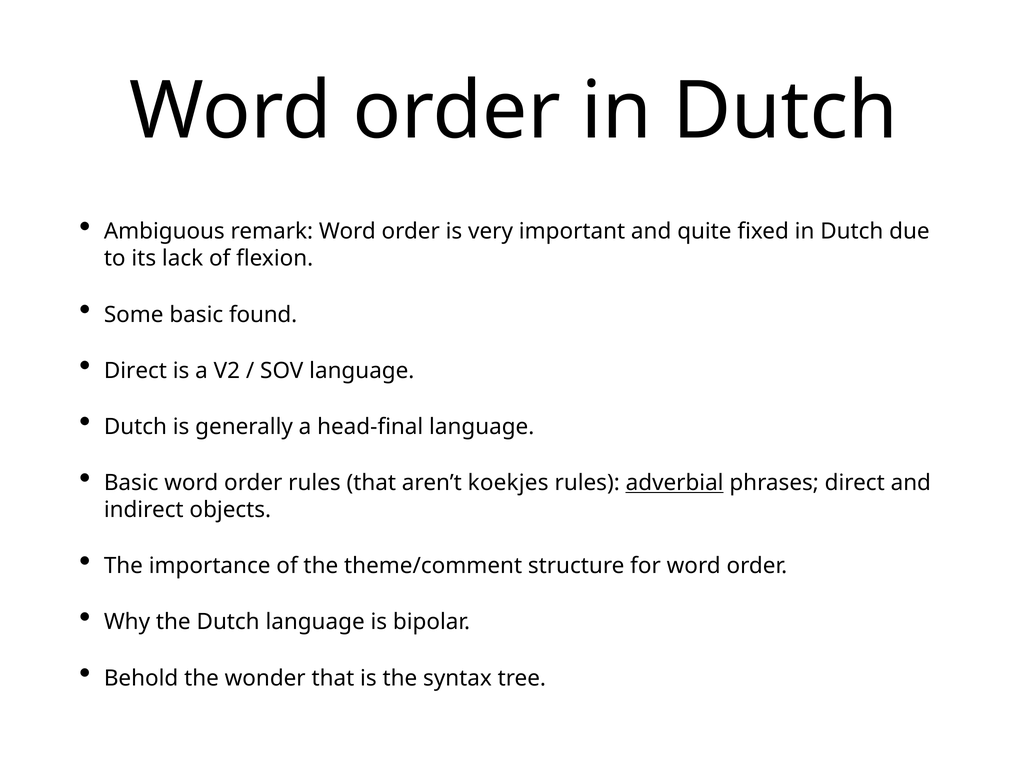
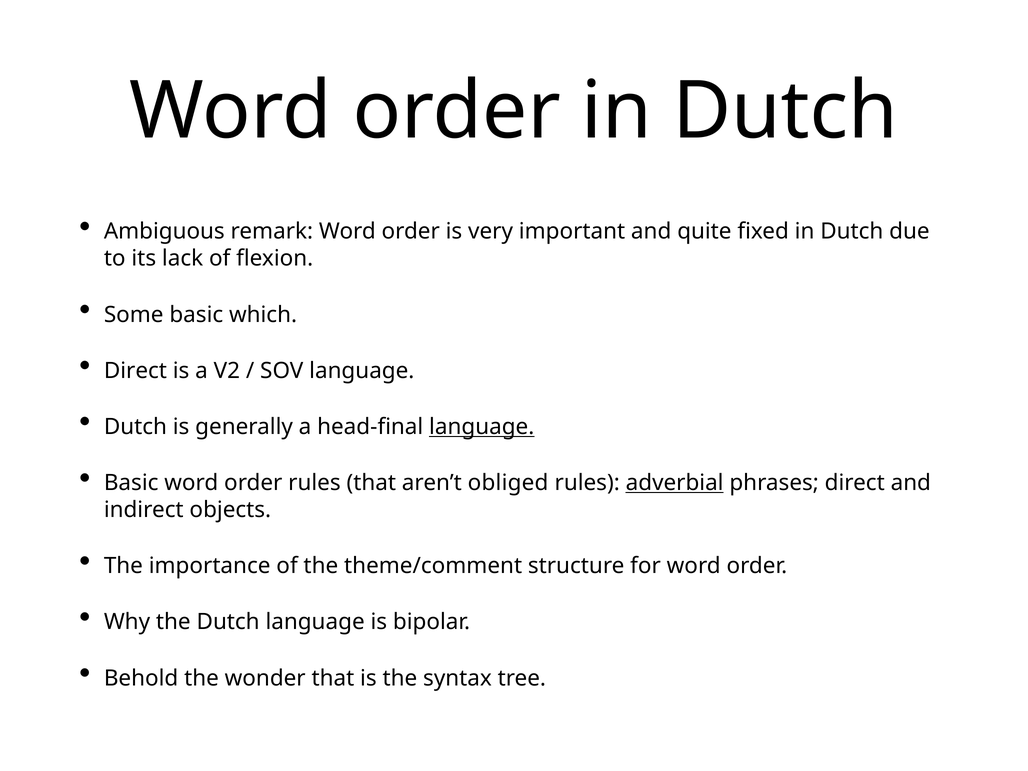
found: found -> which
language at (482, 427) underline: none -> present
koekjes: koekjes -> obliged
